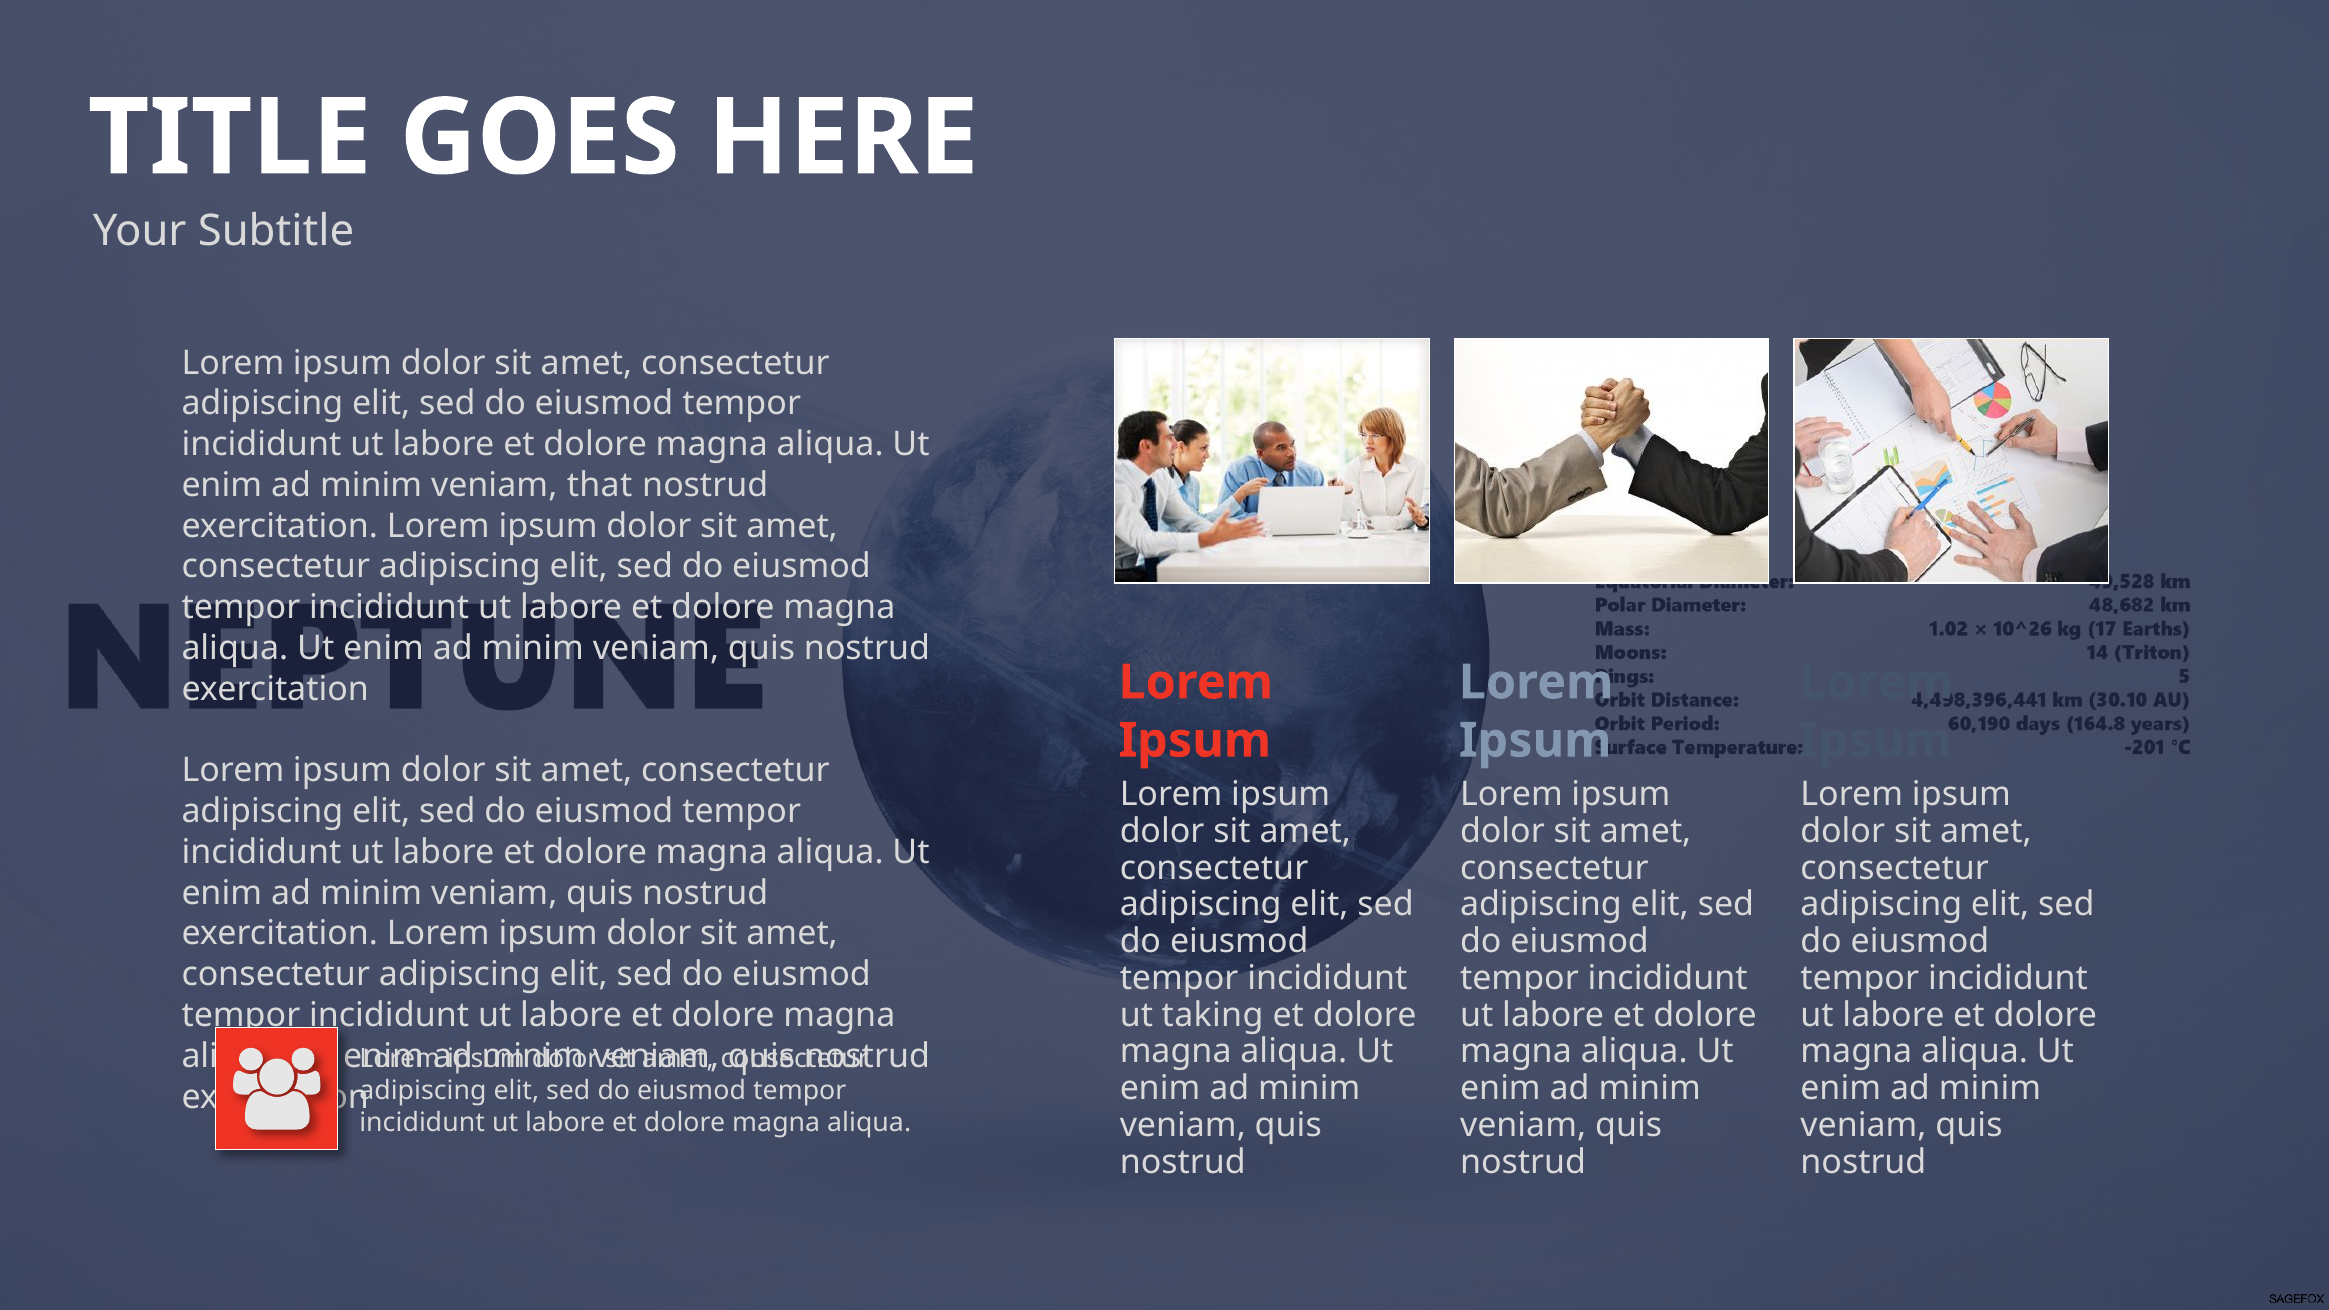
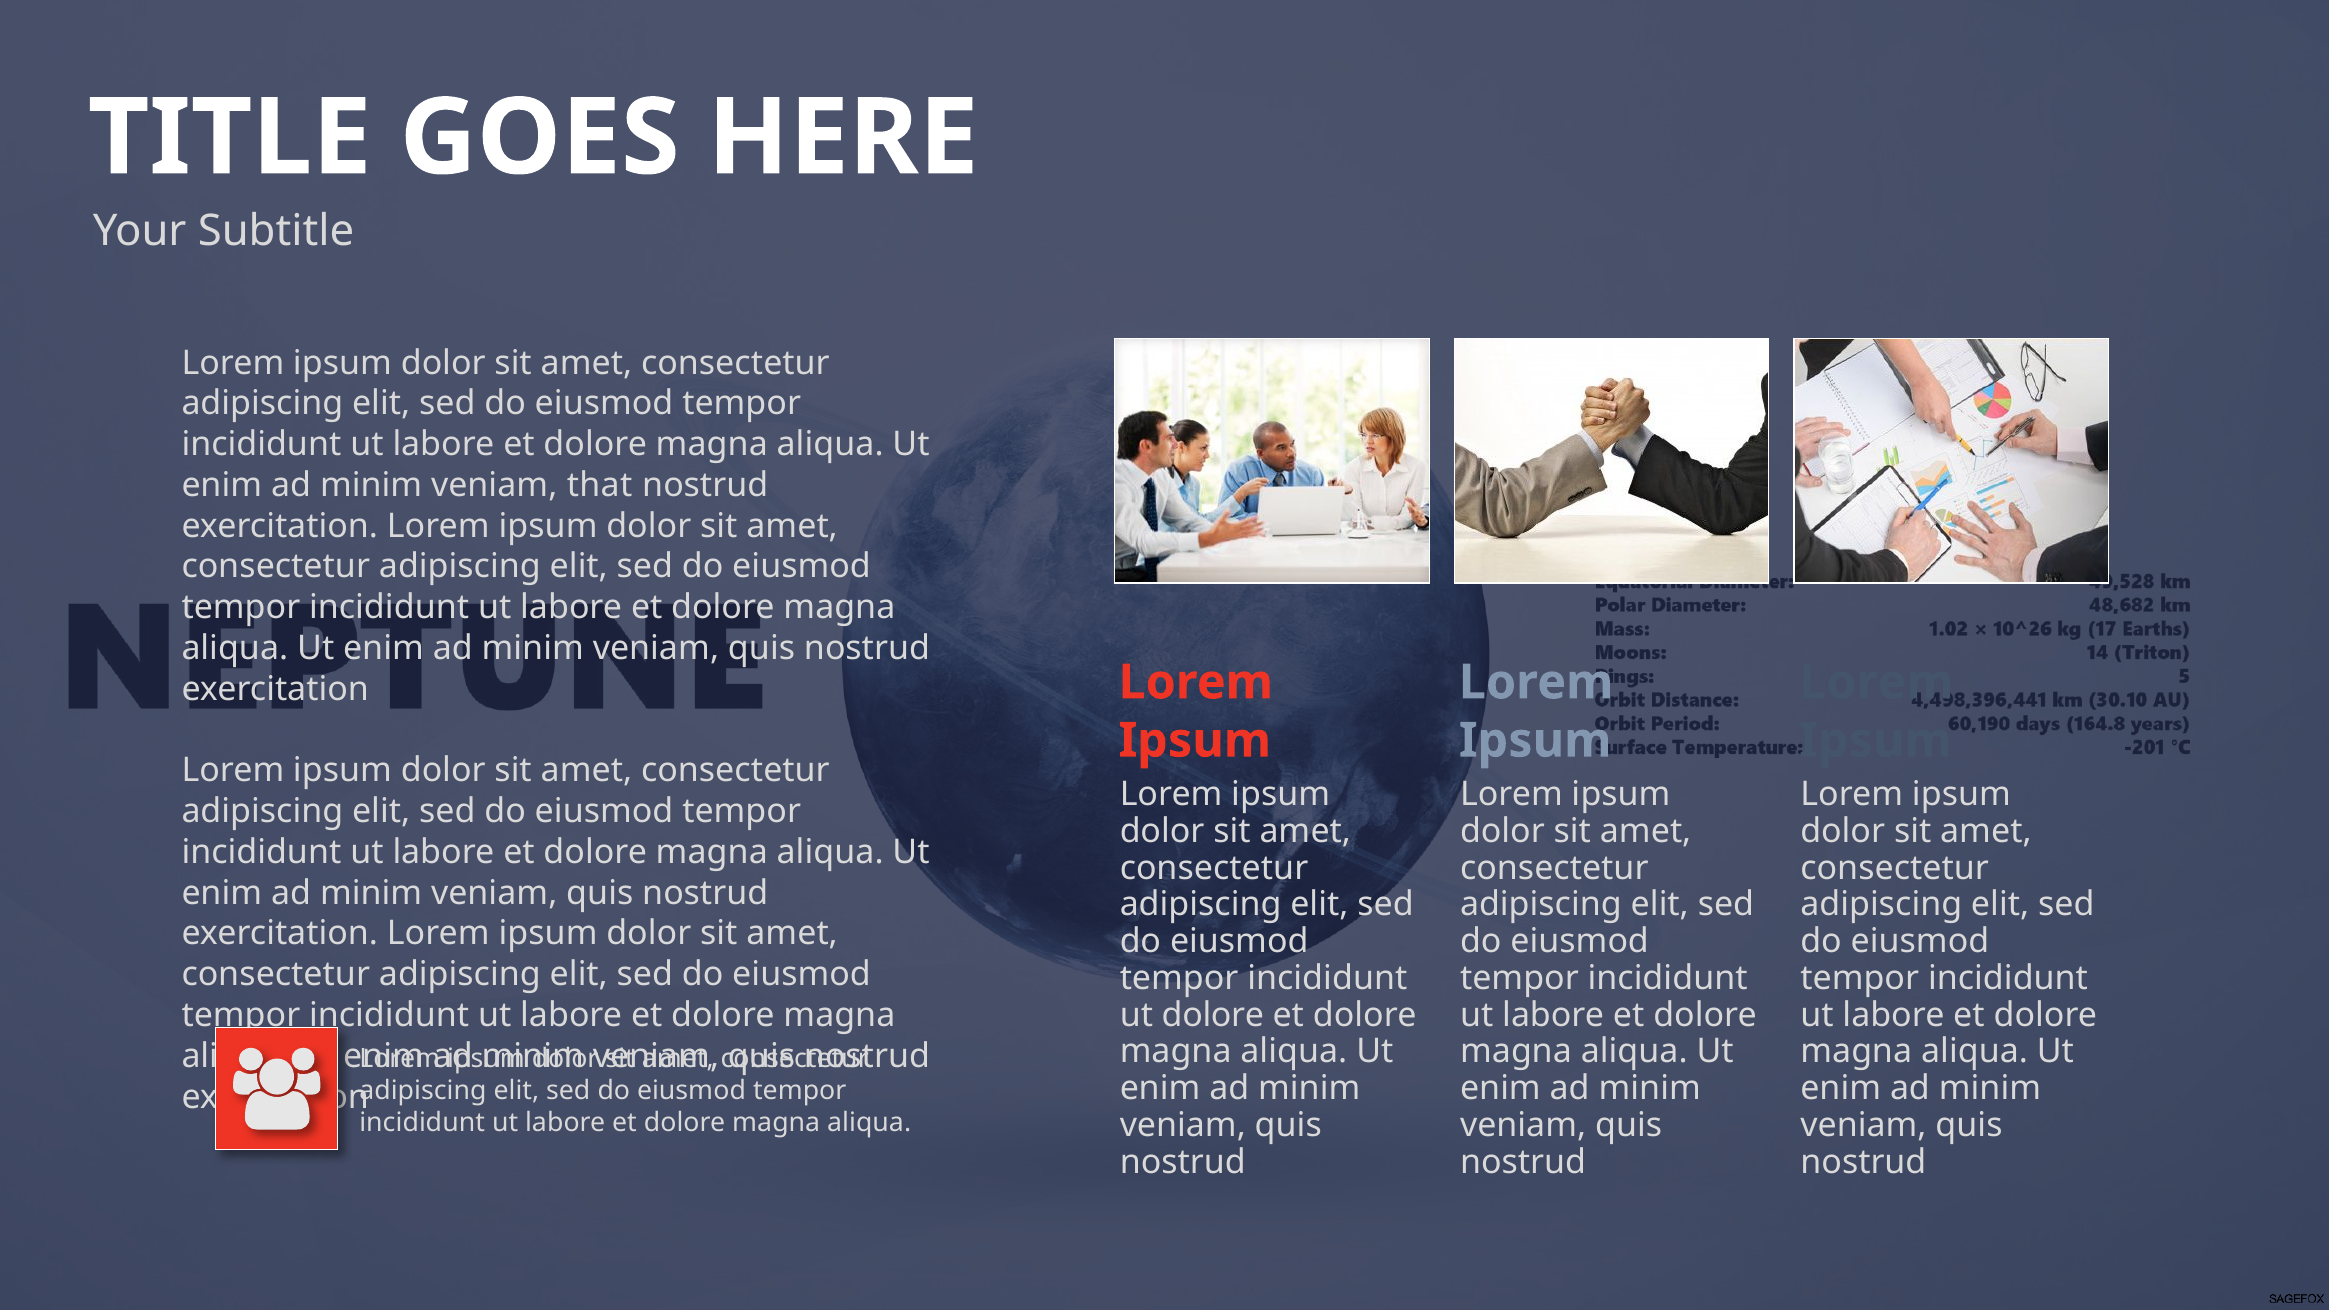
ut taking: taking -> dolore
